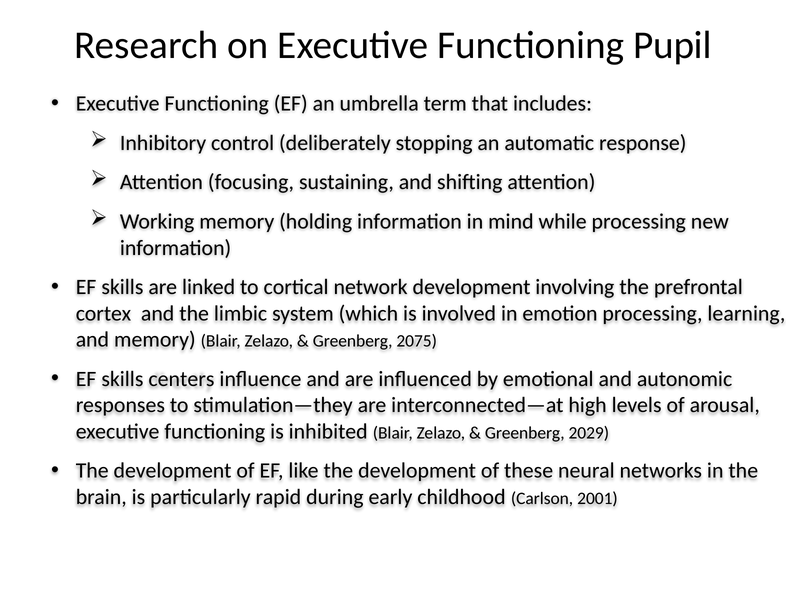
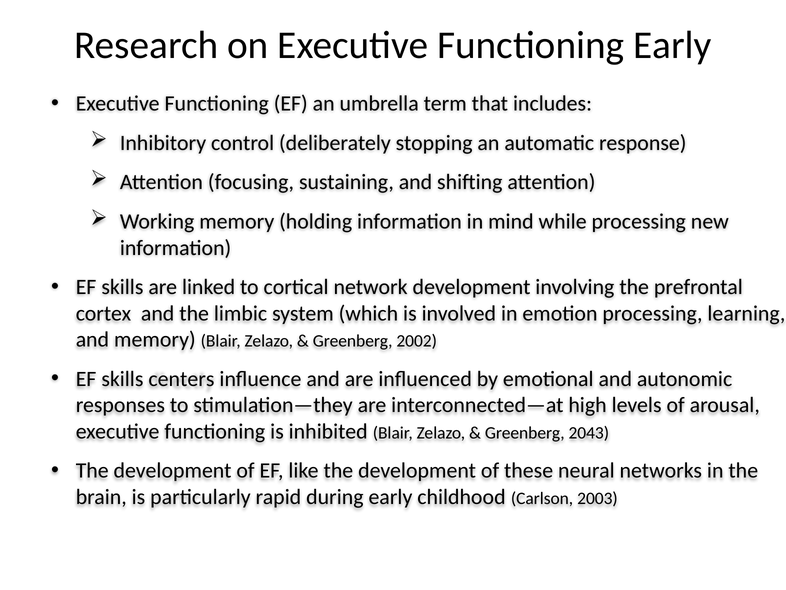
Functioning Pupil: Pupil -> Early
2075: 2075 -> 2002
2029: 2029 -> 2043
2001: 2001 -> 2003
